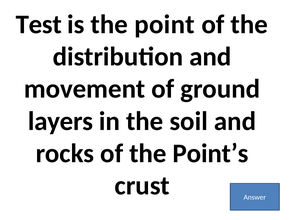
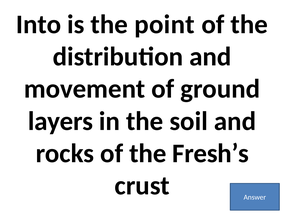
Test: Test -> Into
Point’s: Point’s -> Fresh’s
